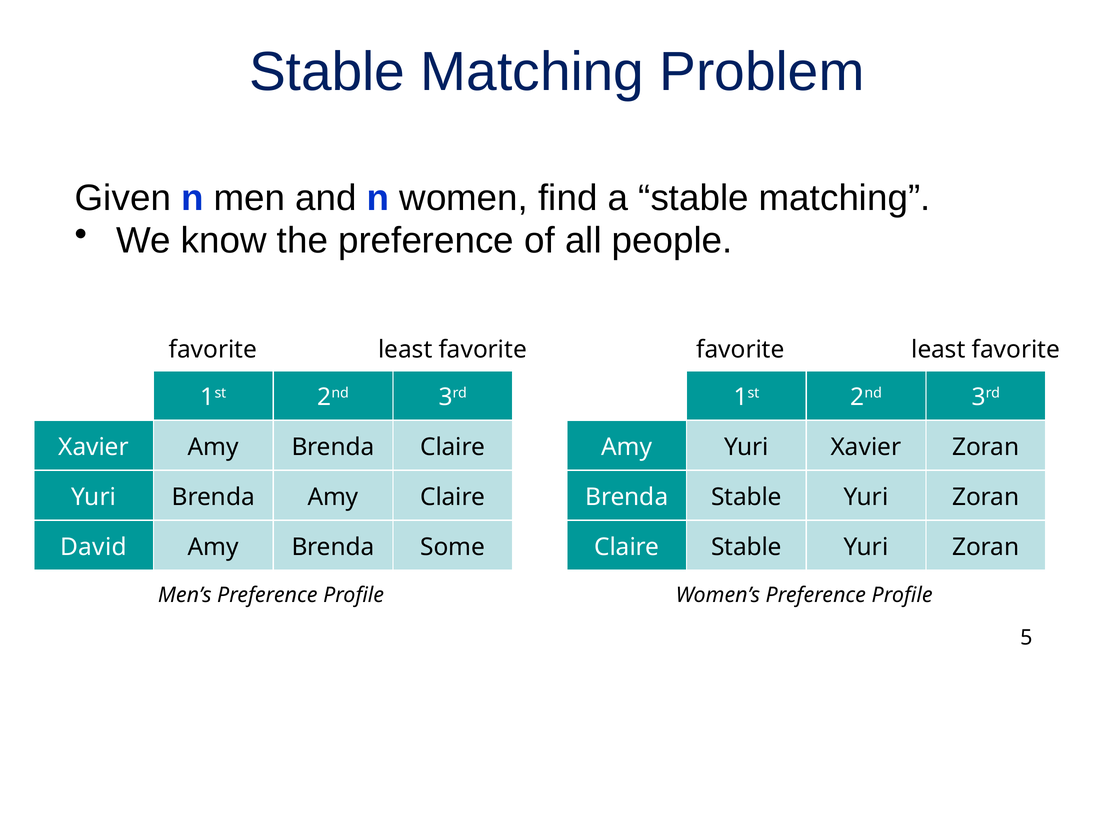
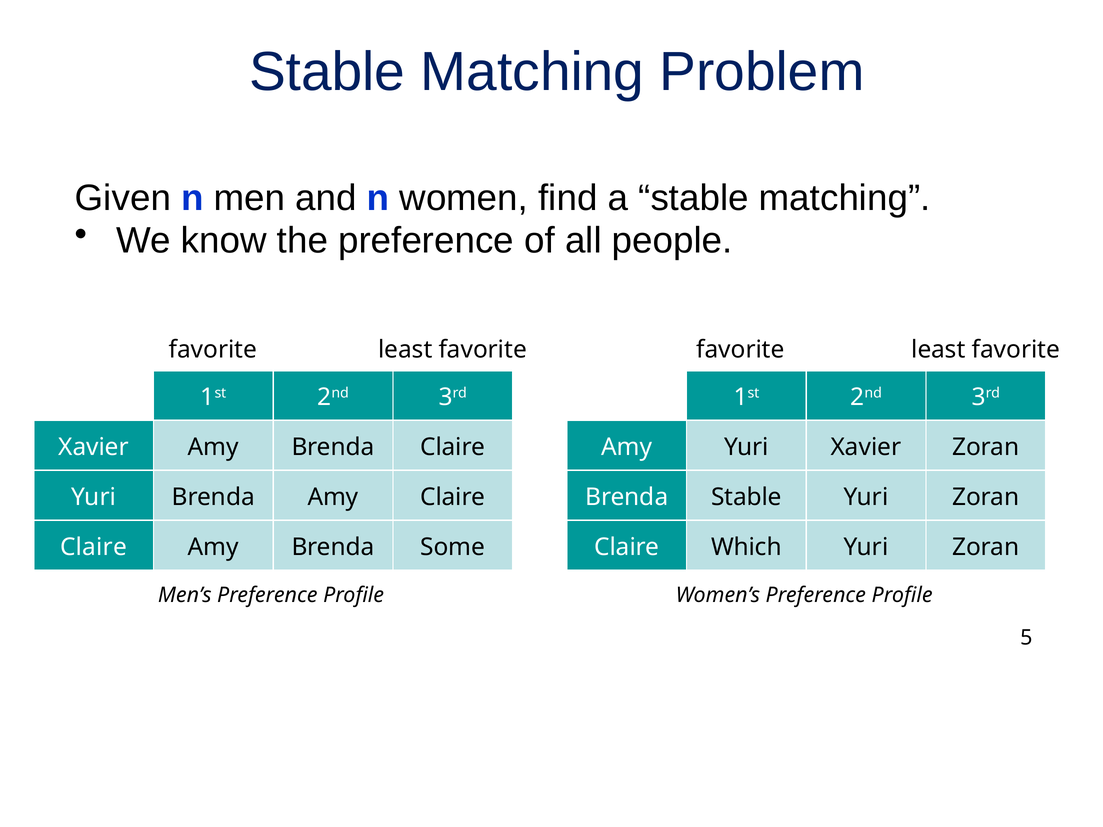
David at (94, 547): David -> Claire
Claire Stable: Stable -> Which
